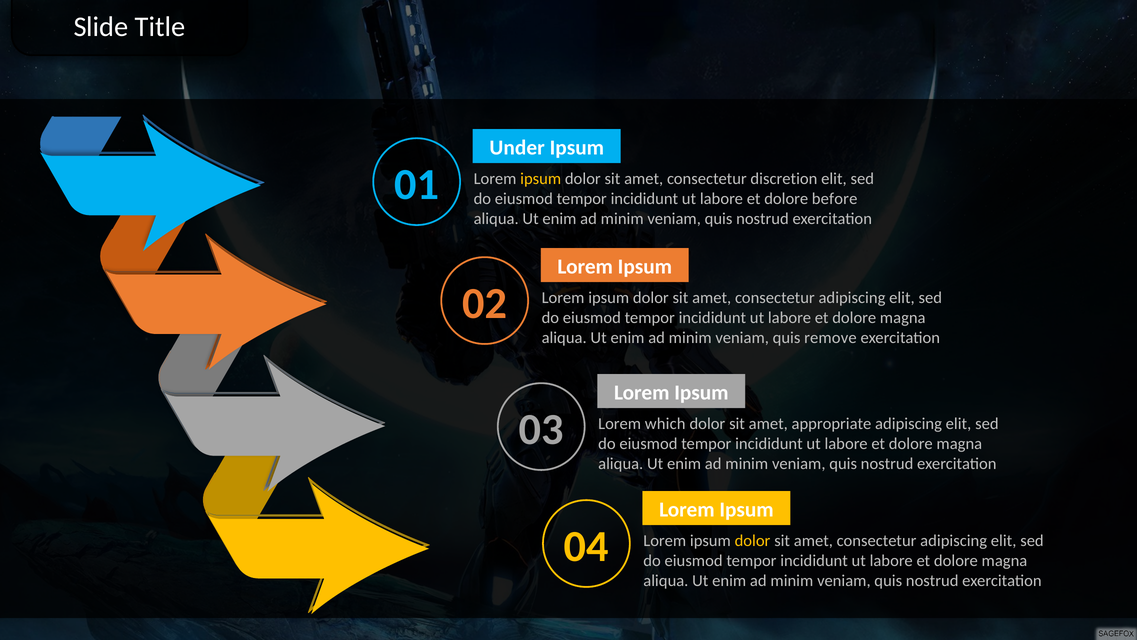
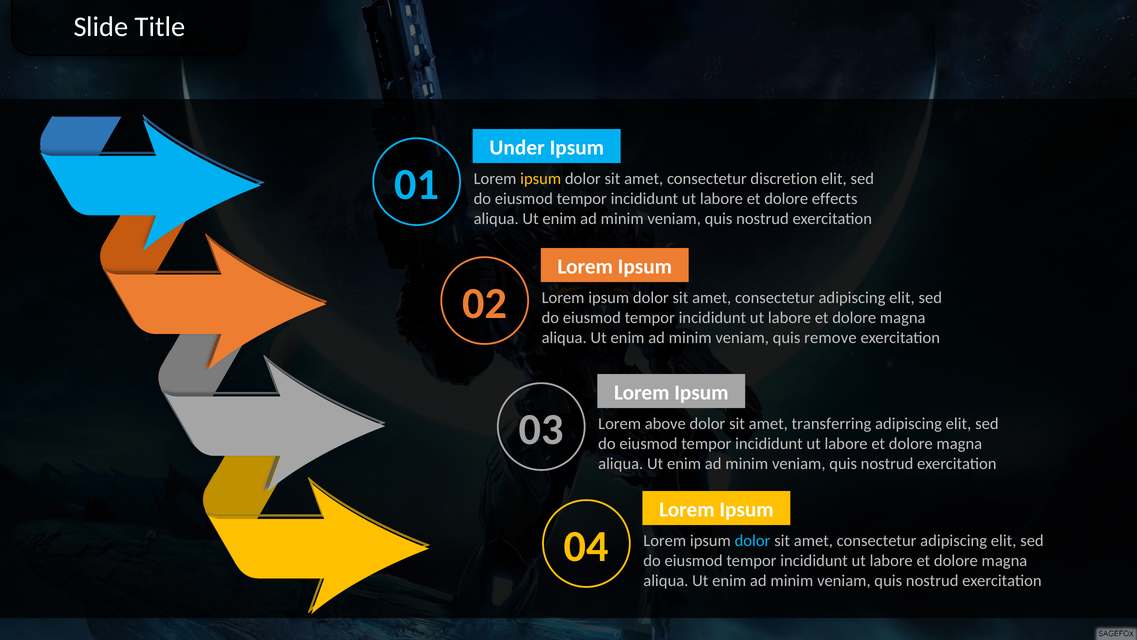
before: before -> effects
which: which -> above
appropriate: appropriate -> transferring
dolor at (753, 541) colour: yellow -> light blue
